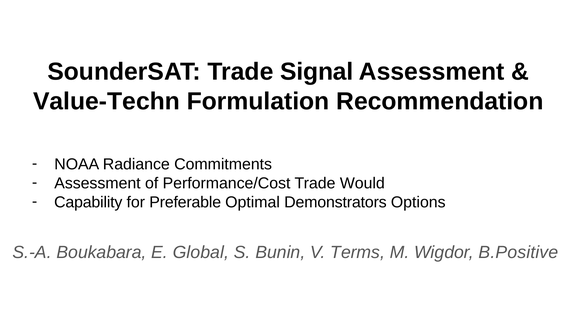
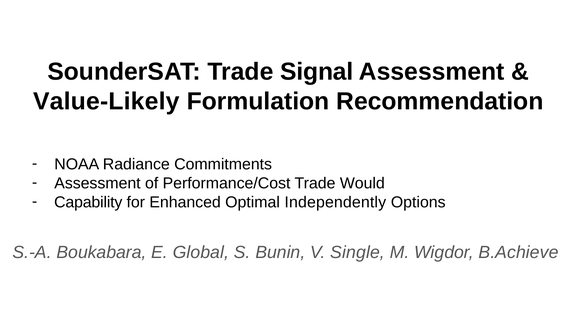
Value-Techn: Value-Techn -> Value-Likely
Preferable: Preferable -> Enhanced
Demonstrators: Demonstrators -> Independently
Terms: Terms -> Single
B.Positive: B.Positive -> B.Achieve
